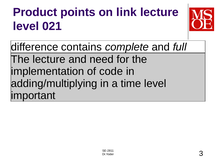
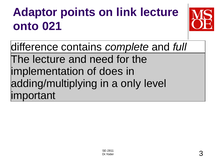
Product: Product -> Adaptor
level at (26, 26): level -> onto
code: code -> does
time: time -> only
